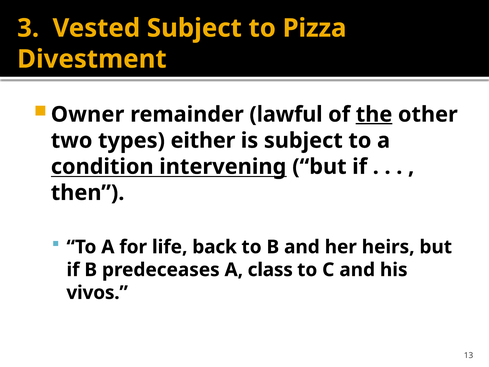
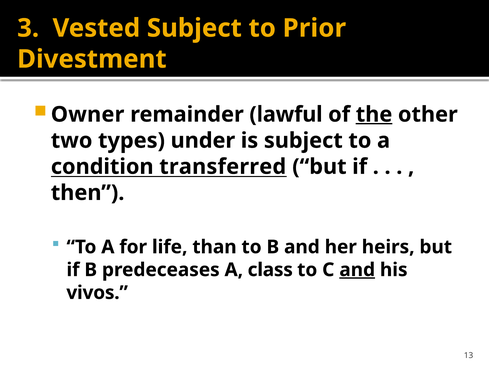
Pizza: Pizza -> Prior
either: either -> under
intervening: intervening -> transferred
back: back -> than
and at (357, 270) underline: none -> present
